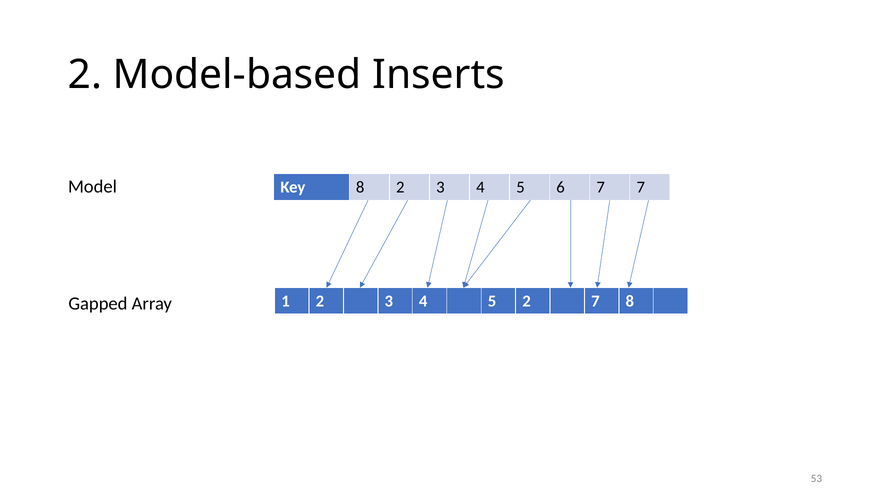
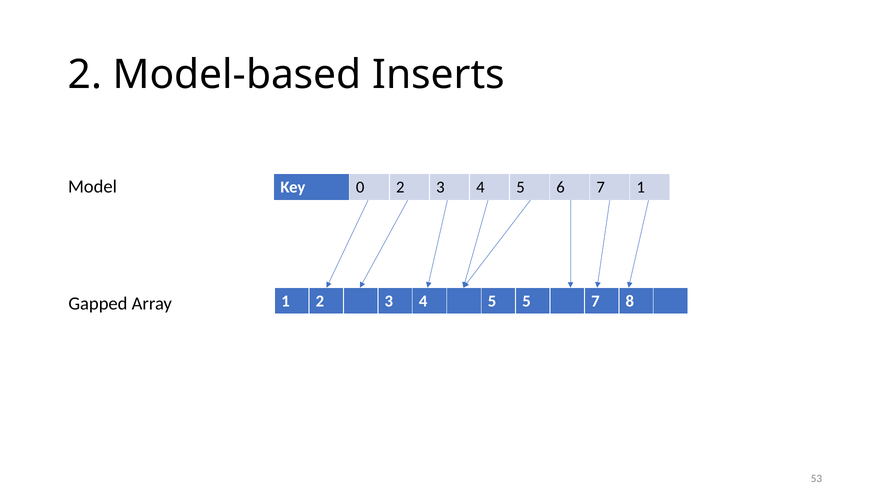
Key 8: 8 -> 0
7 7: 7 -> 1
5 2: 2 -> 5
